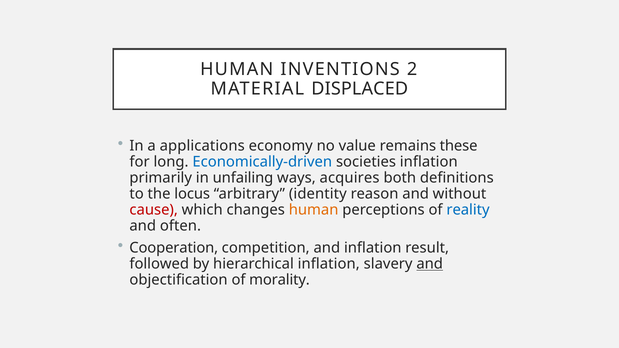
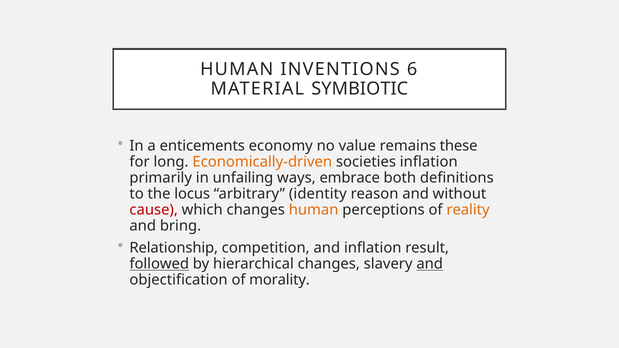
2: 2 -> 6
DISPLACED: DISPLACED -> SYMBIOTIC
applications: applications -> enticements
Economically-driven colour: blue -> orange
acquires: acquires -> embrace
reality colour: blue -> orange
often: often -> bring
Cooperation: Cooperation -> Relationship
followed underline: none -> present
hierarchical inflation: inflation -> changes
